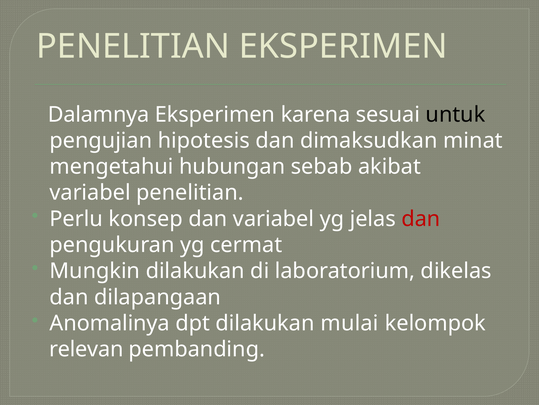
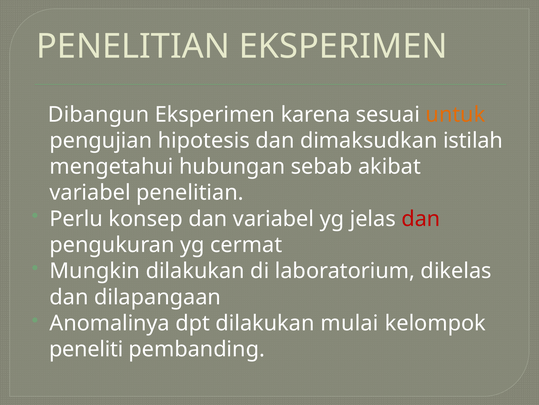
Dalamnya: Dalamnya -> Dibangun
untuk colour: black -> orange
minat: minat -> istilah
relevan: relevan -> peneliti
